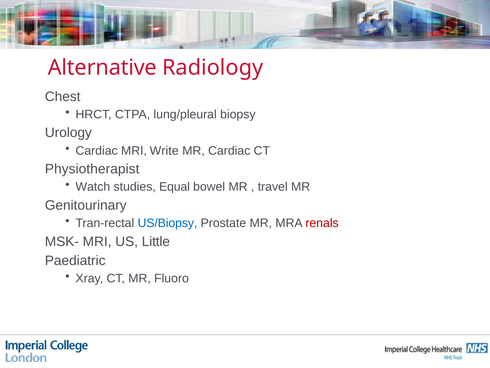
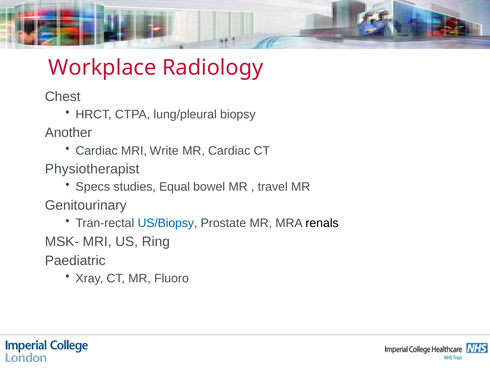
Alternative: Alternative -> Workplace
Urology: Urology -> Another
Watch: Watch -> Specs
renals colour: red -> black
Little: Little -> Ring
